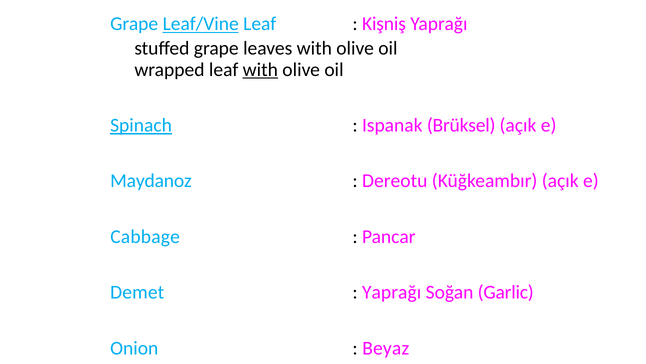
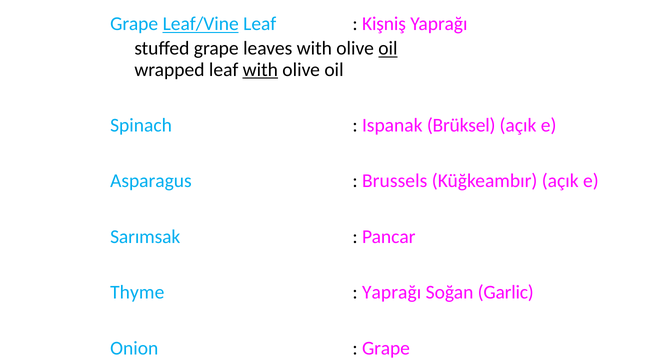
oil at (388, 48) underline: none -> present
Spinach underline: present -> none
Maydanoz: Maydanoz -> Asparagus
Dereotu: Dereotu -> Brussels
Cabbage: Cabbage -> Sarımsak
Demet: Demet -> Thyme
Beyaz at (386, 348): Beyaz -> Grape
